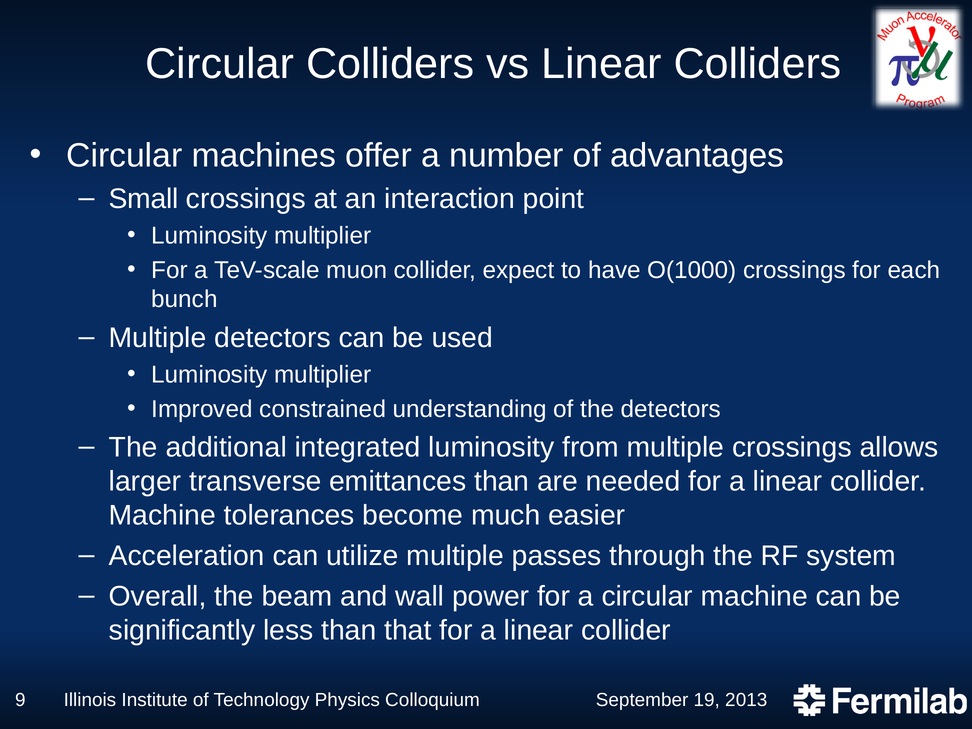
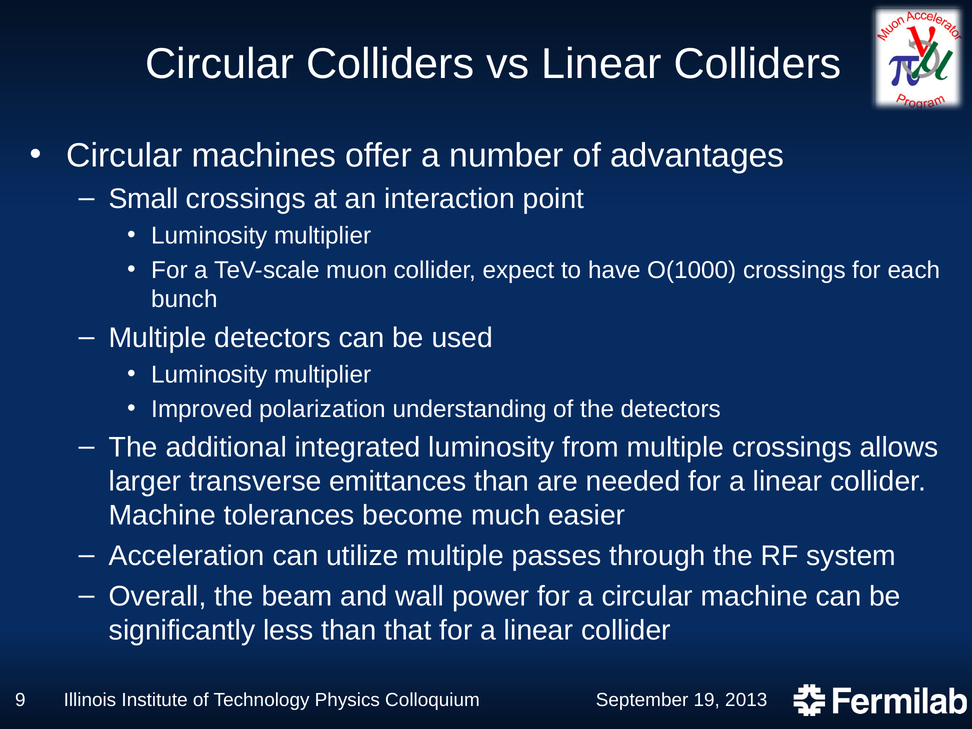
constrained: constrained -> polarization
